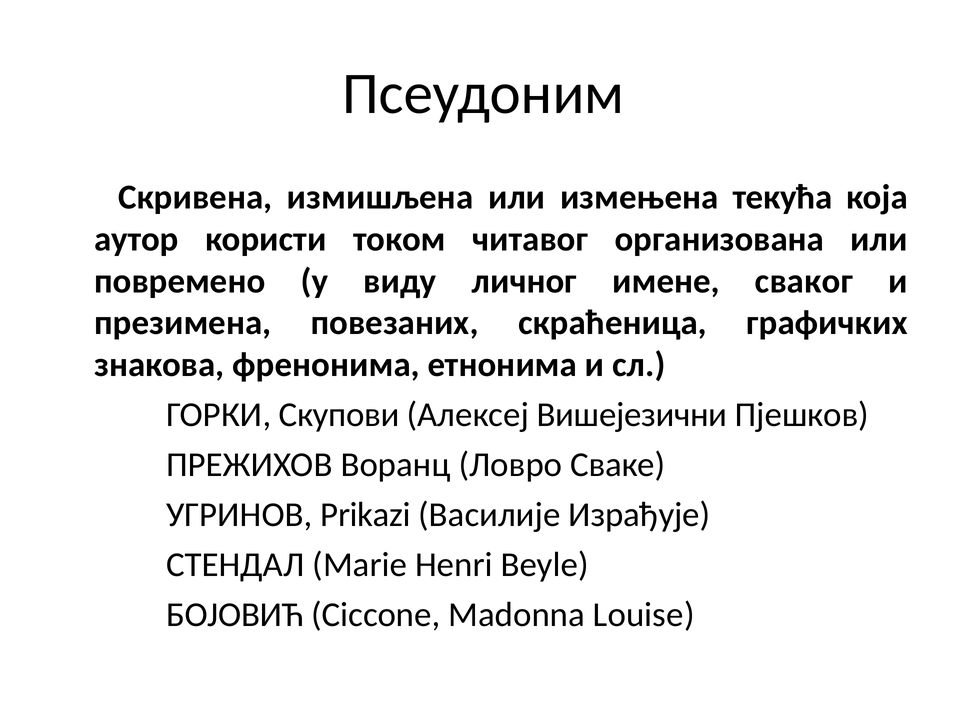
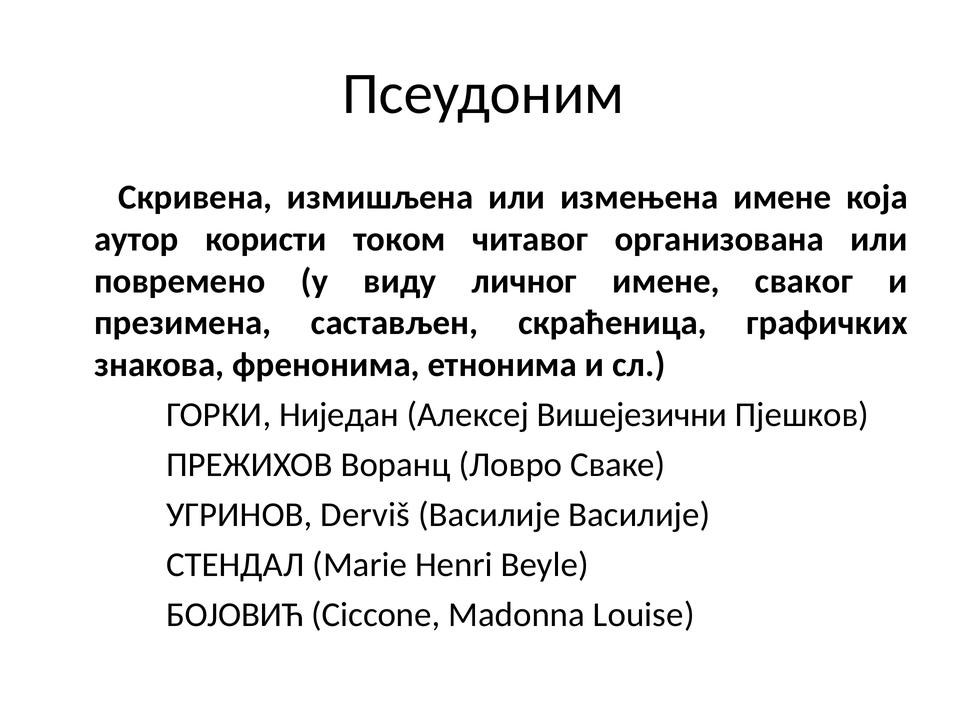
измењена текућа: текућа -> имене
повезаних: повезаних -> састављен
Скупови: Скупови -> Ниједан
Prikazi: Prikazi -> Derviš
Василије Израђује: Израђује -> Василије
